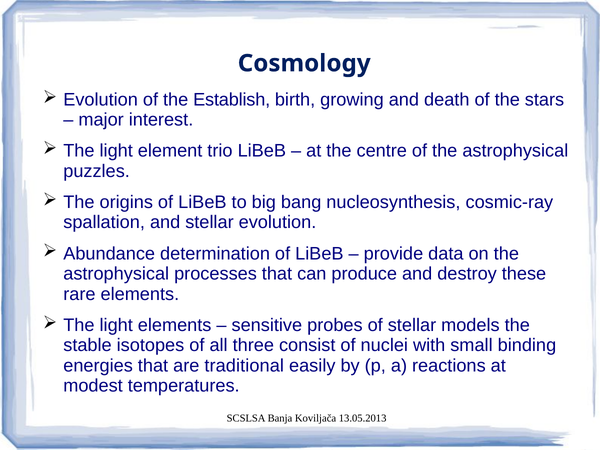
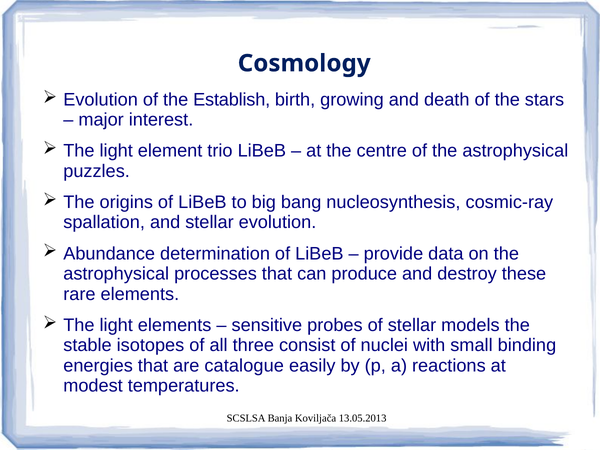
traditional: traditional -> catalogue
